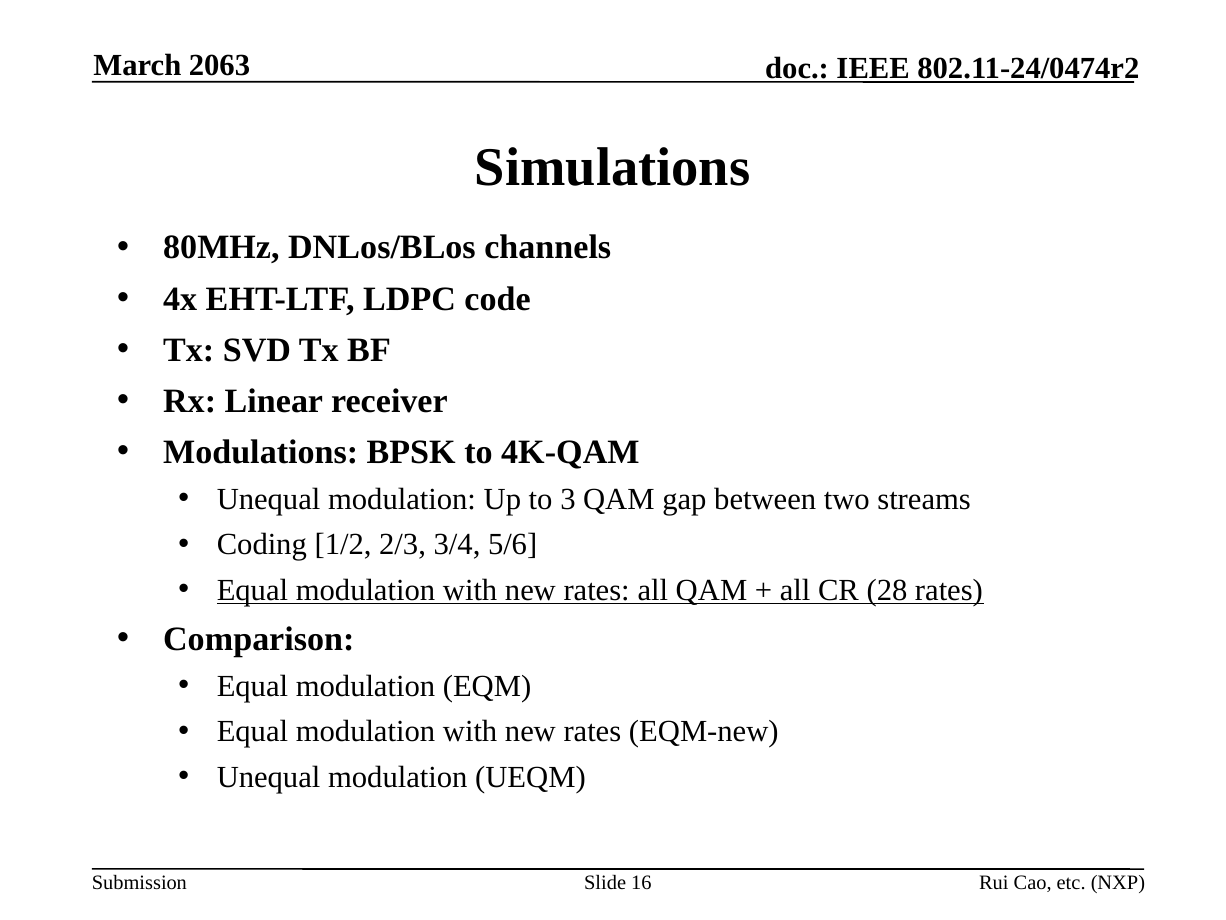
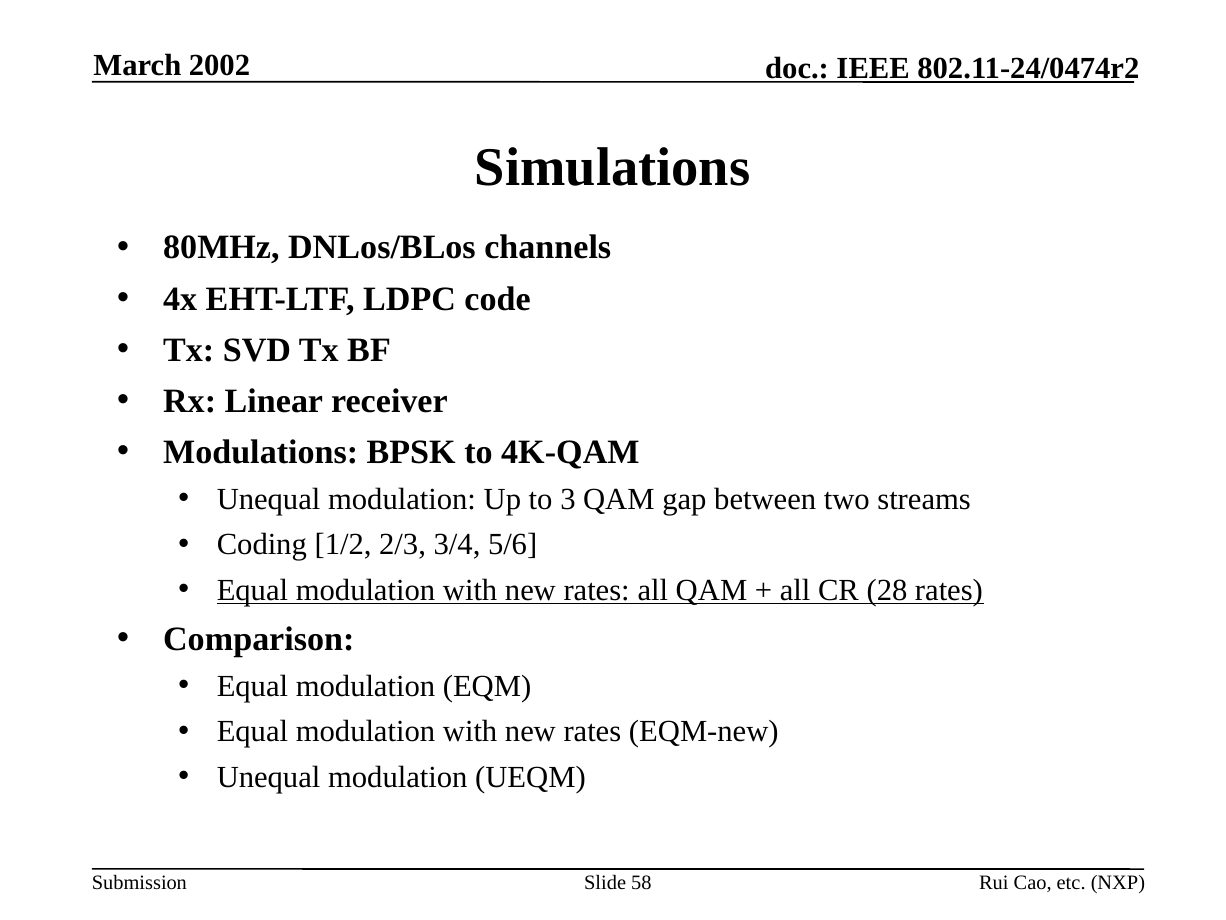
2063: 2063 -> 2002
16: 16 -> 58
